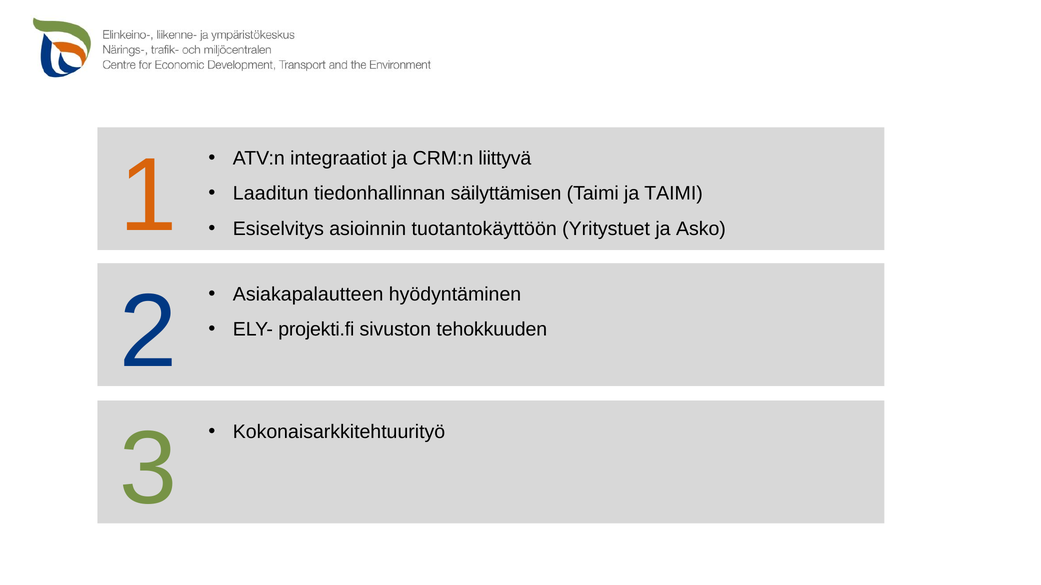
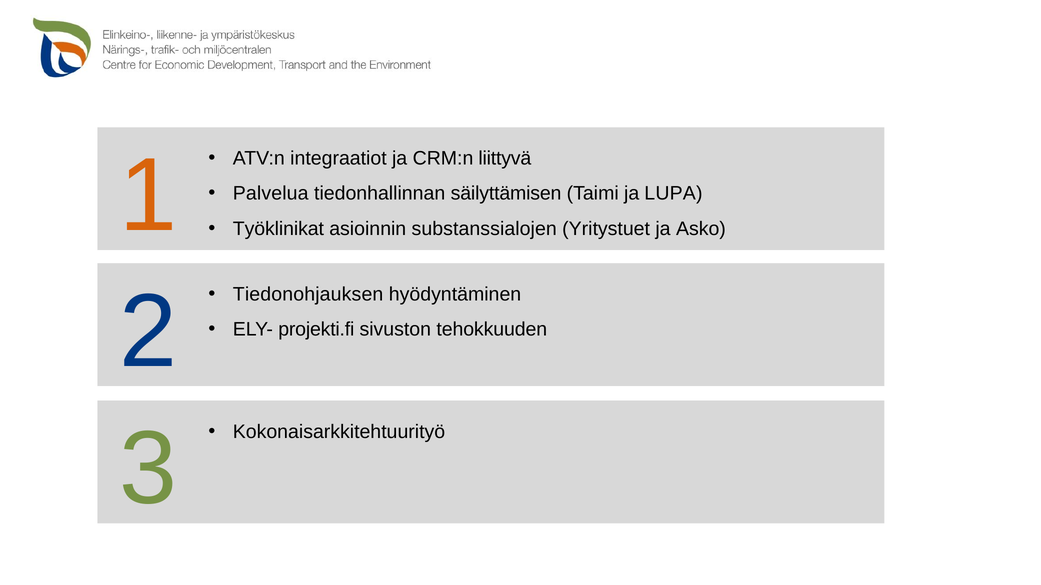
Laaditun: Laaditun -> Palvelua
ja TAIMI: TAIMI -> LUPA
Esiselvitys: Esiselvitys -> Työklinikat
tuotantokäyttöön: tuotantokäyttöön -> substanssialojen
Asiakapalautteen: Asiakapalautteen -> Tiedonohjauksen
